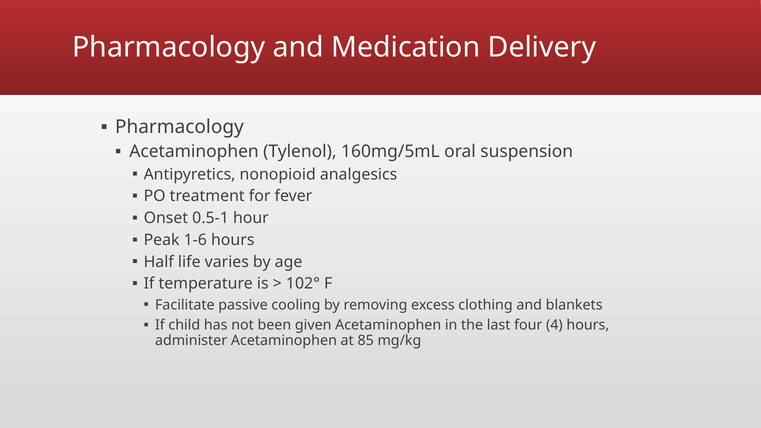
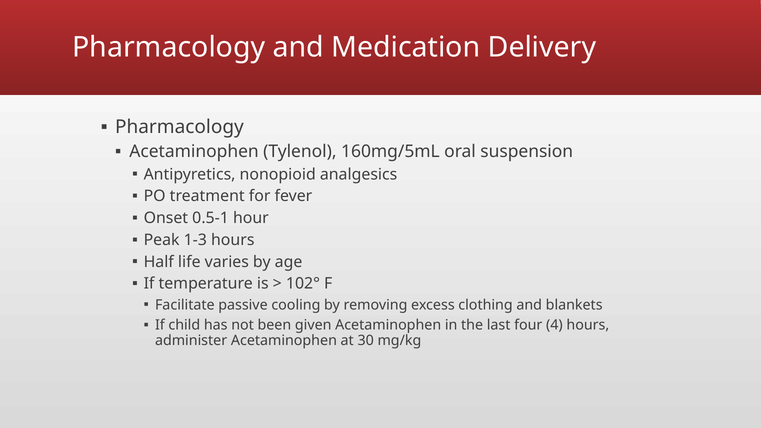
1-6: 1-6 -> 1-3
85: 85 -> 30
